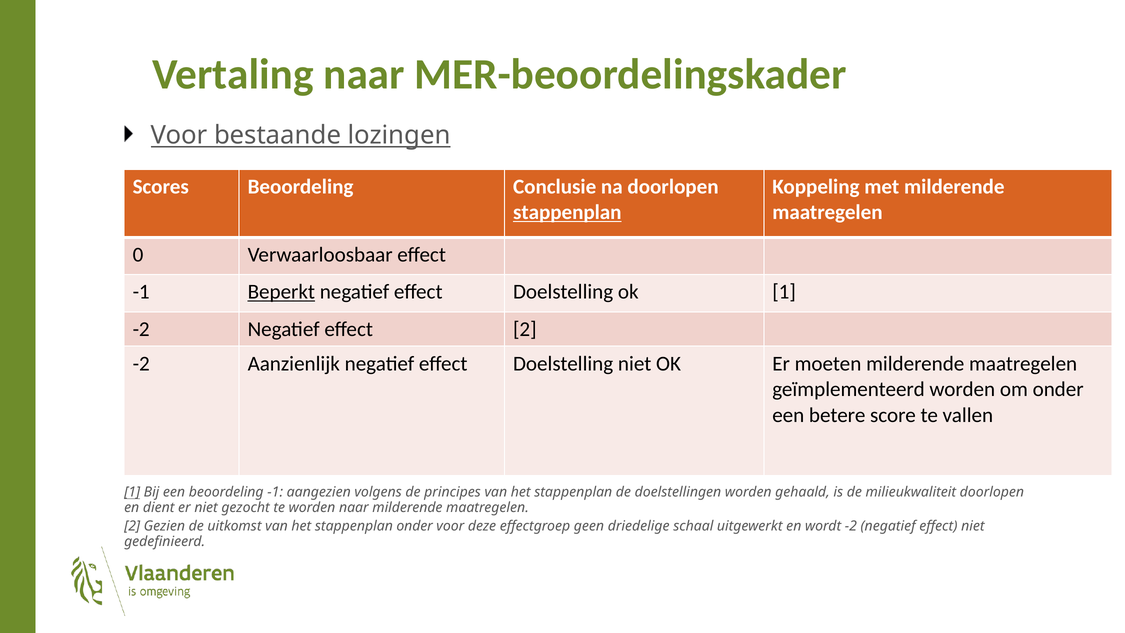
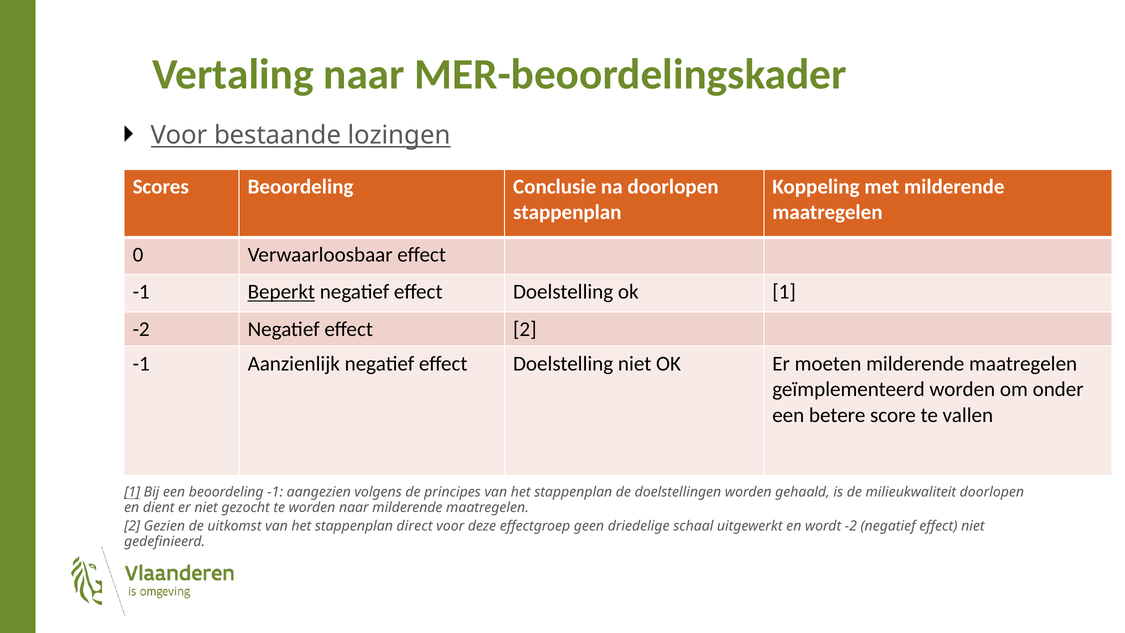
stappenplan at (567, 212) underline: present -> none
-2 at (141, 363): -2 -> -1
stappenplan onder: onder -> direct
